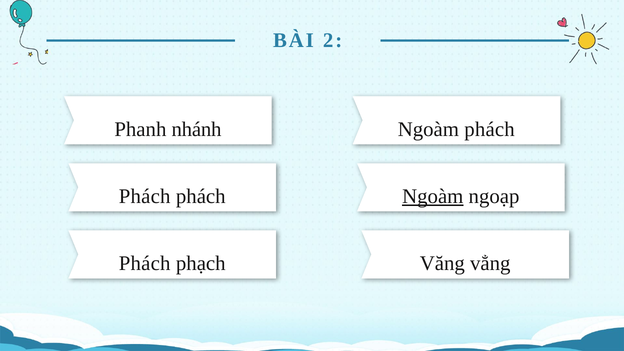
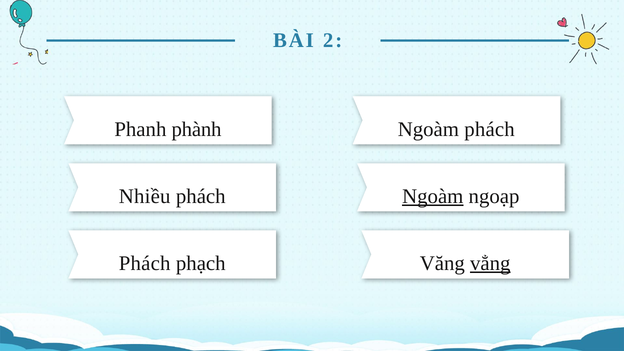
nhánh: nhánh -> phành
Phách at (145, 196): Phách -> Nhiều
vẳng underline: none -> present
